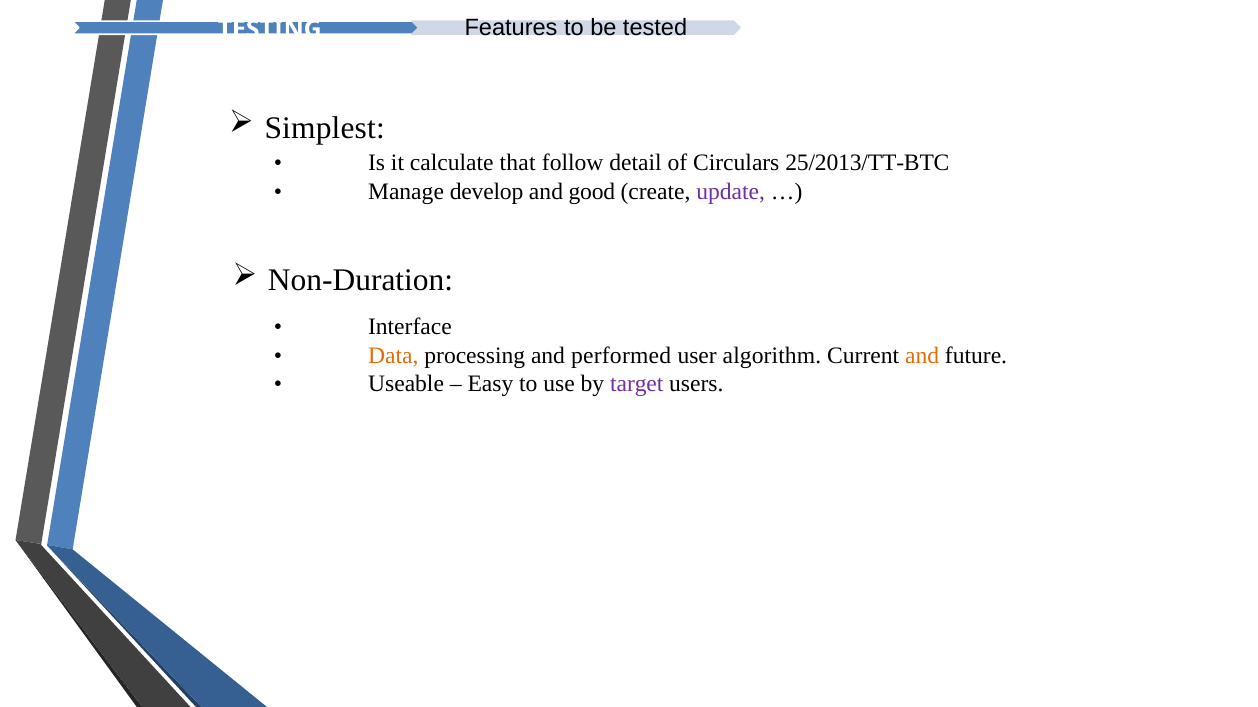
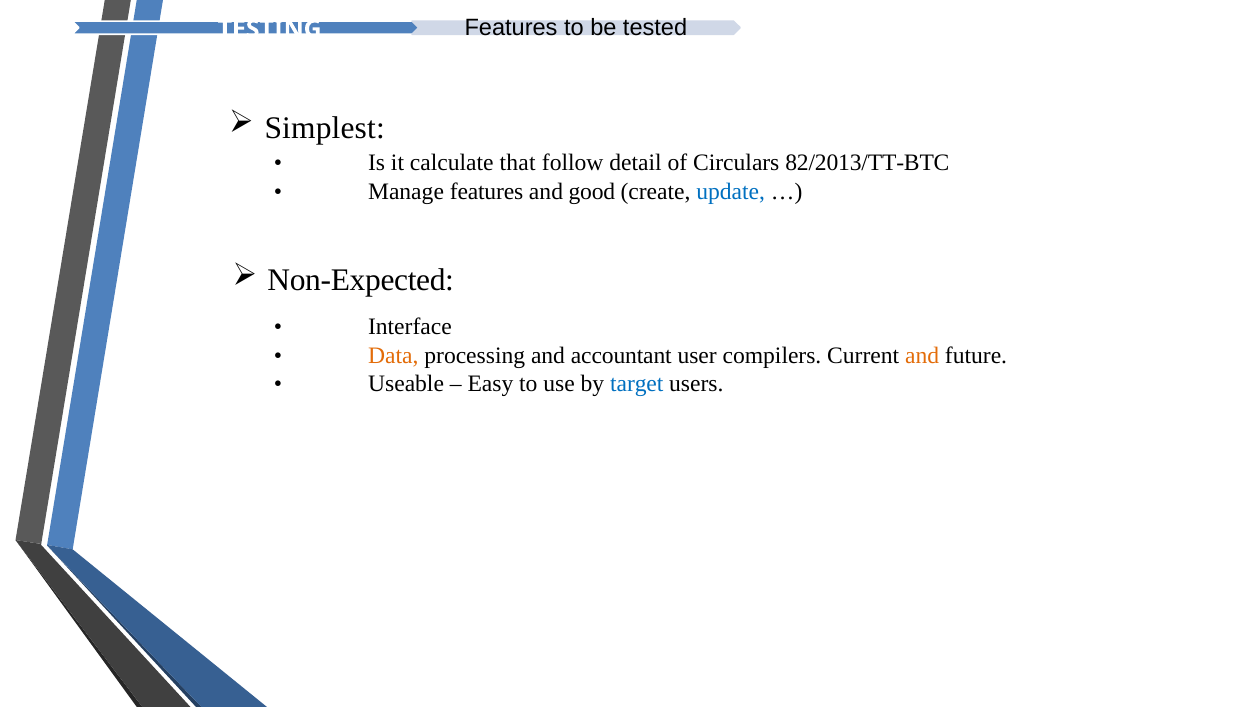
25/2013/TT-BTC: 25/2013/TT-BTC -> 82/2013/TT-BTC
Manage develop: develop -> features
update colour: purple -> blue
Non-Duration: Non-Duration -> Non-Expected
performed: performed -> accountant
algorithm: algorithm -> compilers
target colour: purple -> blue
